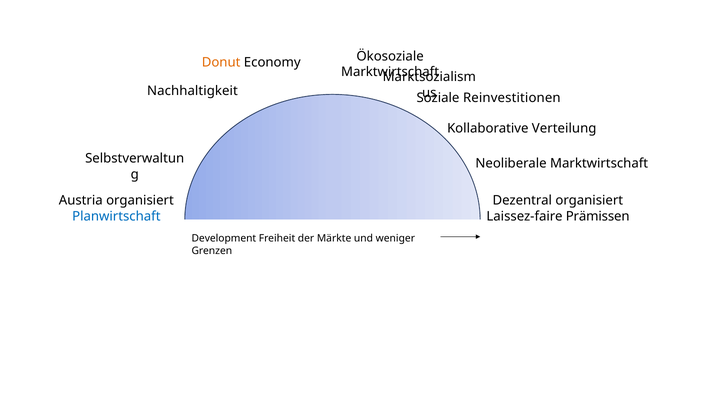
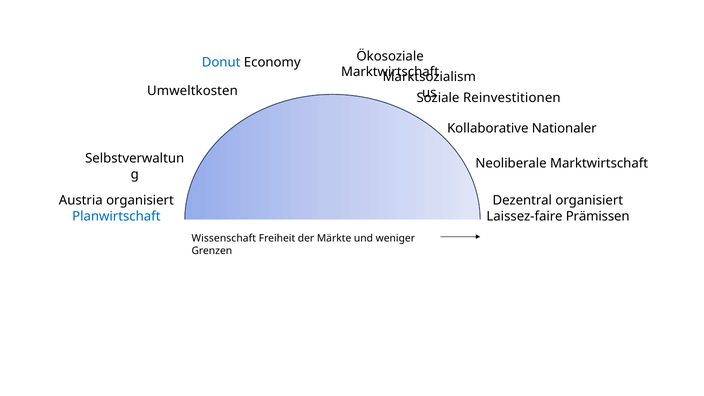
Donut colour: orange -> blue
Nachhaltigkeit: Nachhaltigkeit -> Umweltkosten
Verteilung: Verteilung -> Nationaler
Development: Development -> Wissenschaft
